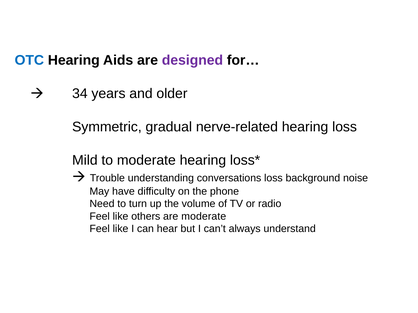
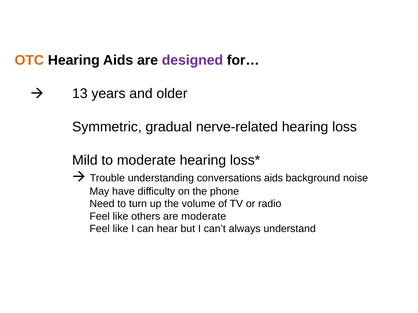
OTC colour: blue -> orange
34: 34 -> 13
conversations loss: loss -> aids
